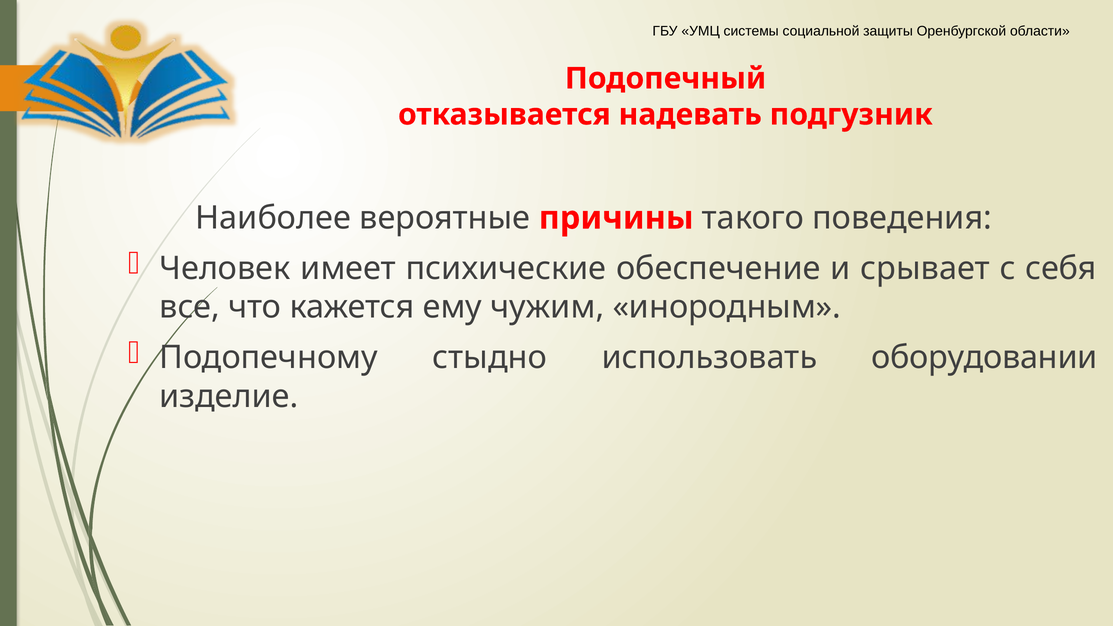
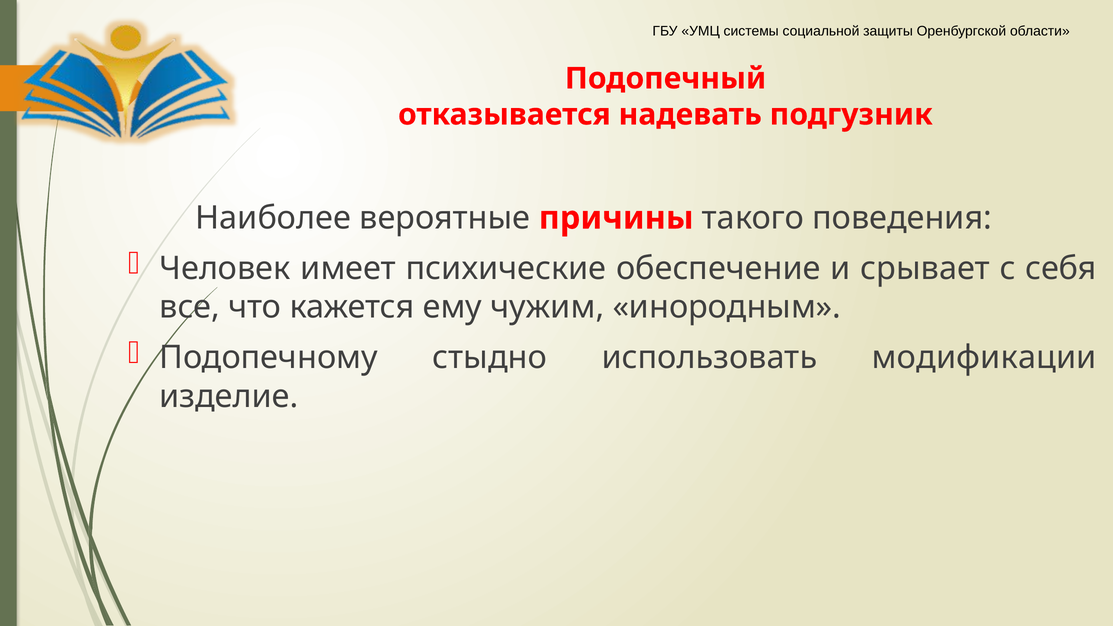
оборудовании: оборудовании -> модификации
